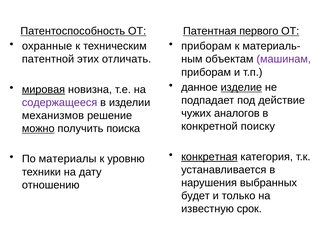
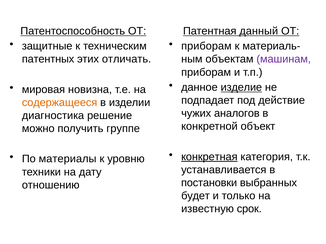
первого: первого -> данный
охранные: охранные -> защитные
патентной: патентной -> патентных
мировая underline: present -> none
содержащееся colour: purple -> orange
механизмов: механизмов -> диагностика
поиску: поиску -> объект
можно underline: present -> none
поиска: поиска -> группе
нарушения: нарушения -> постановки
